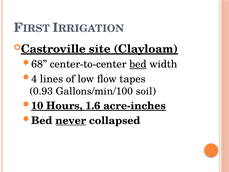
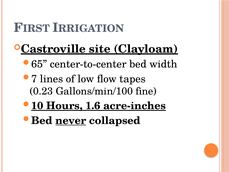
68: 68 -> 65
bed at (138, 64) underline: present -> none
4: 4 -> 7
0.93: 0.93 -> 0.23
soil: soil -> fine
